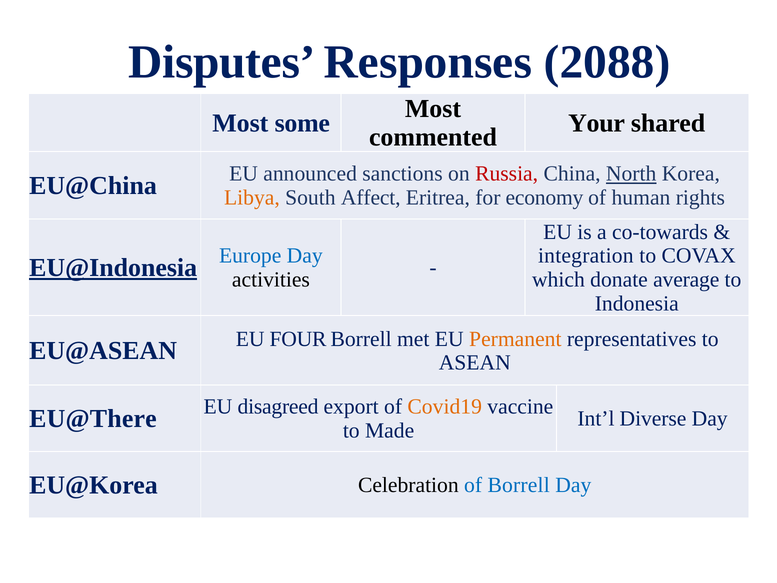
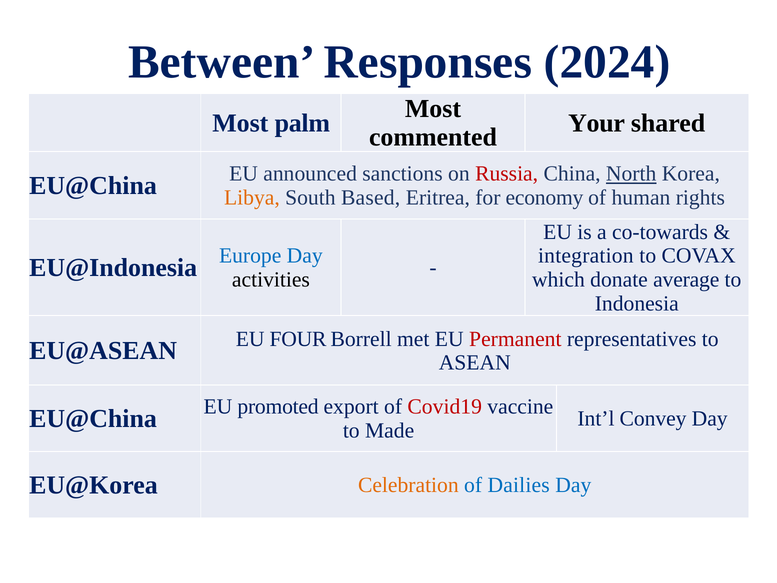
Disputes: Disputes -> Between
2088: 2088 -> 2024
some: some -> palm
Affect: Affect -> Based
EU@Indonesia underline: present -> none
Permanent colour: orange -> red
EU@There at (93, 419): EU@There -> EU@China
disagreed: disagreed -> promoted
Covid19 colour: orange -> red
Diverse: Diverse -> Convey
Celebration colour: black -> orange
of Borrell: Borrell -> Dailies
